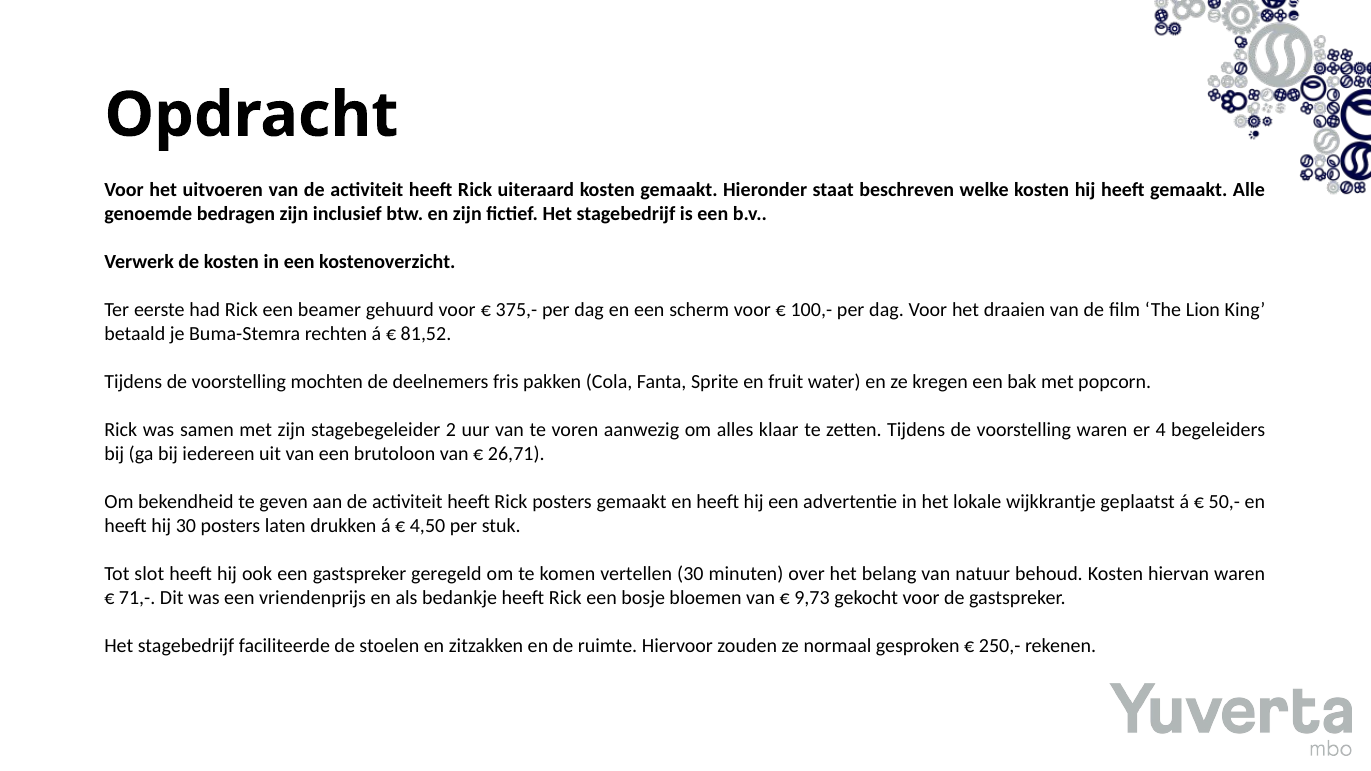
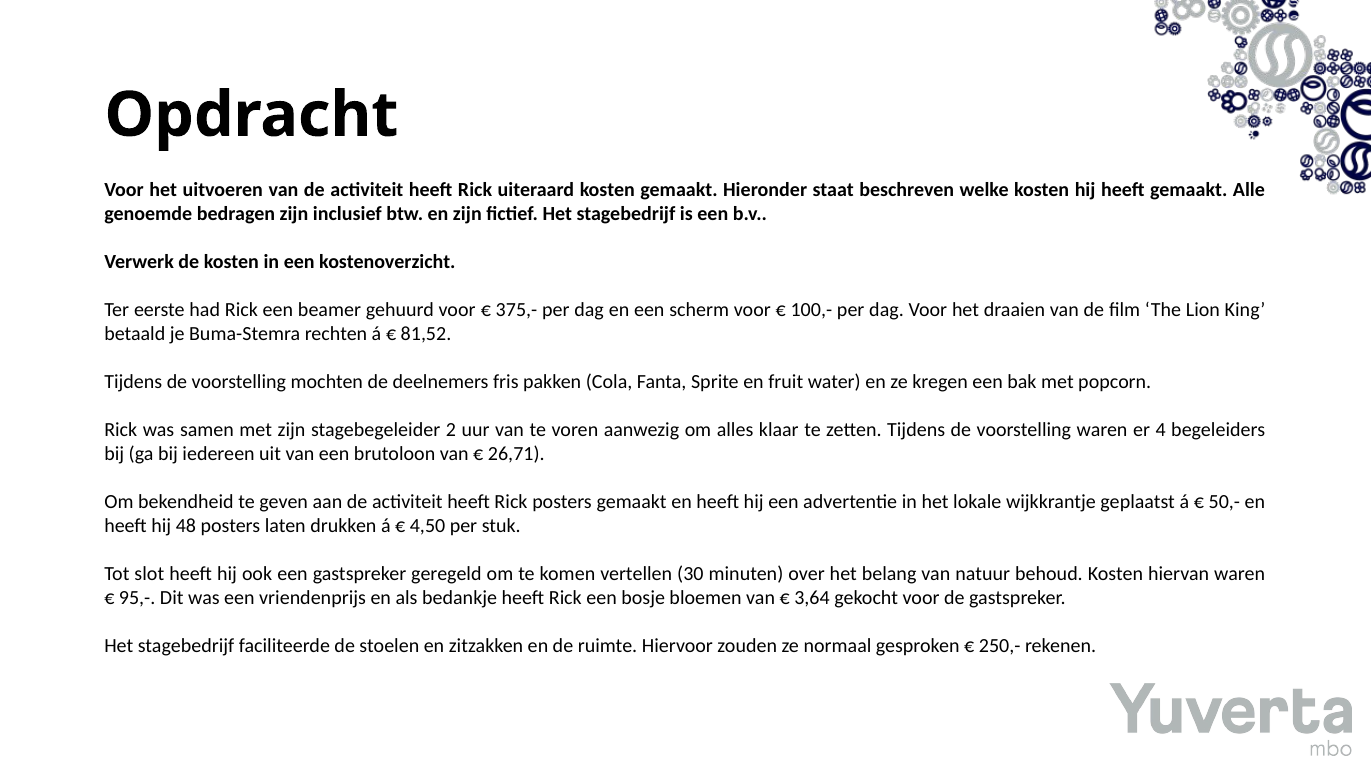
hij 30: 30 -> 48
71,-: 71,- -> 95,-
9,73: 9,73 -> 3,64
